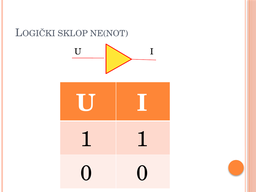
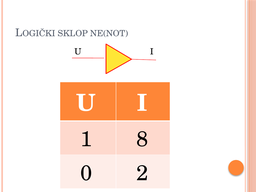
1 1: 1 -> 8
0 0: 0 -> 2
